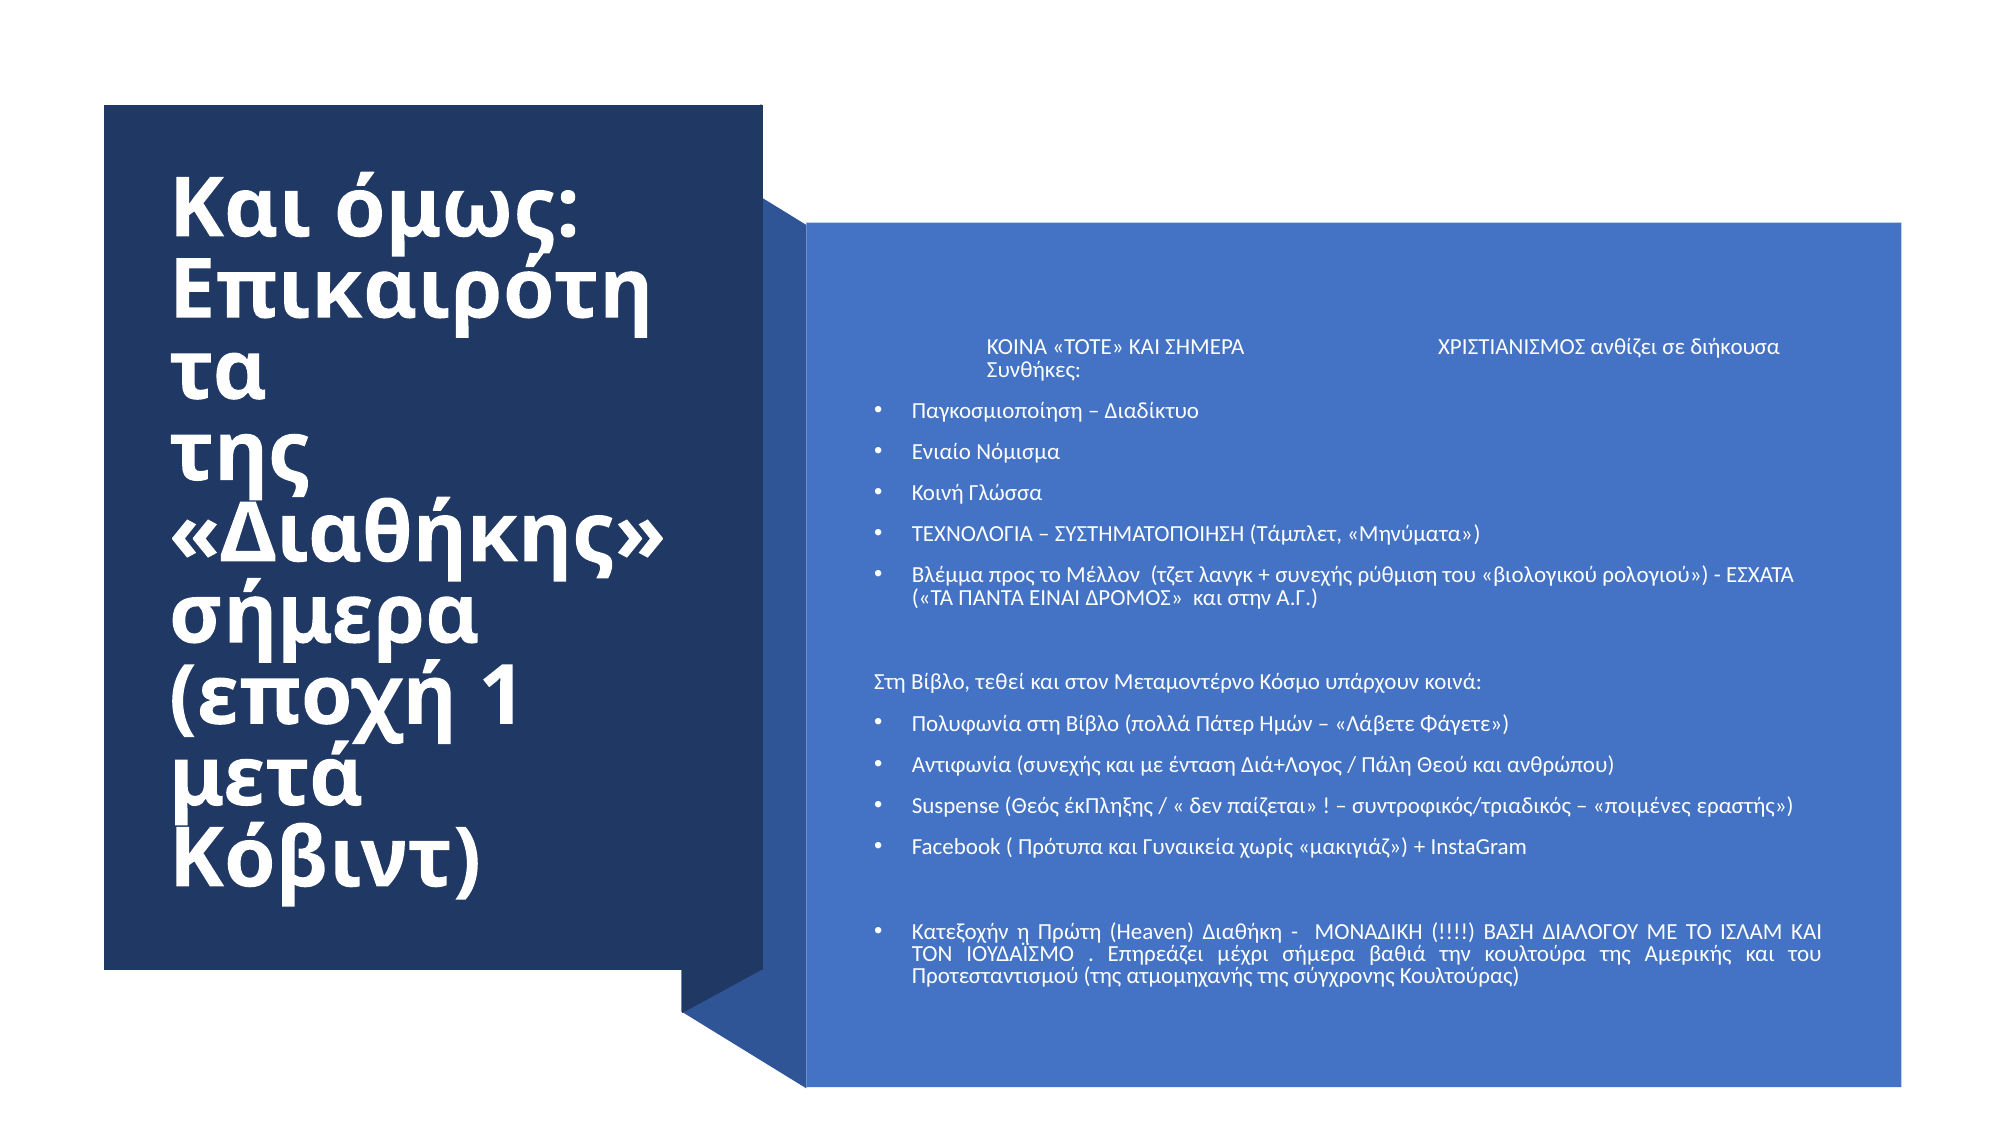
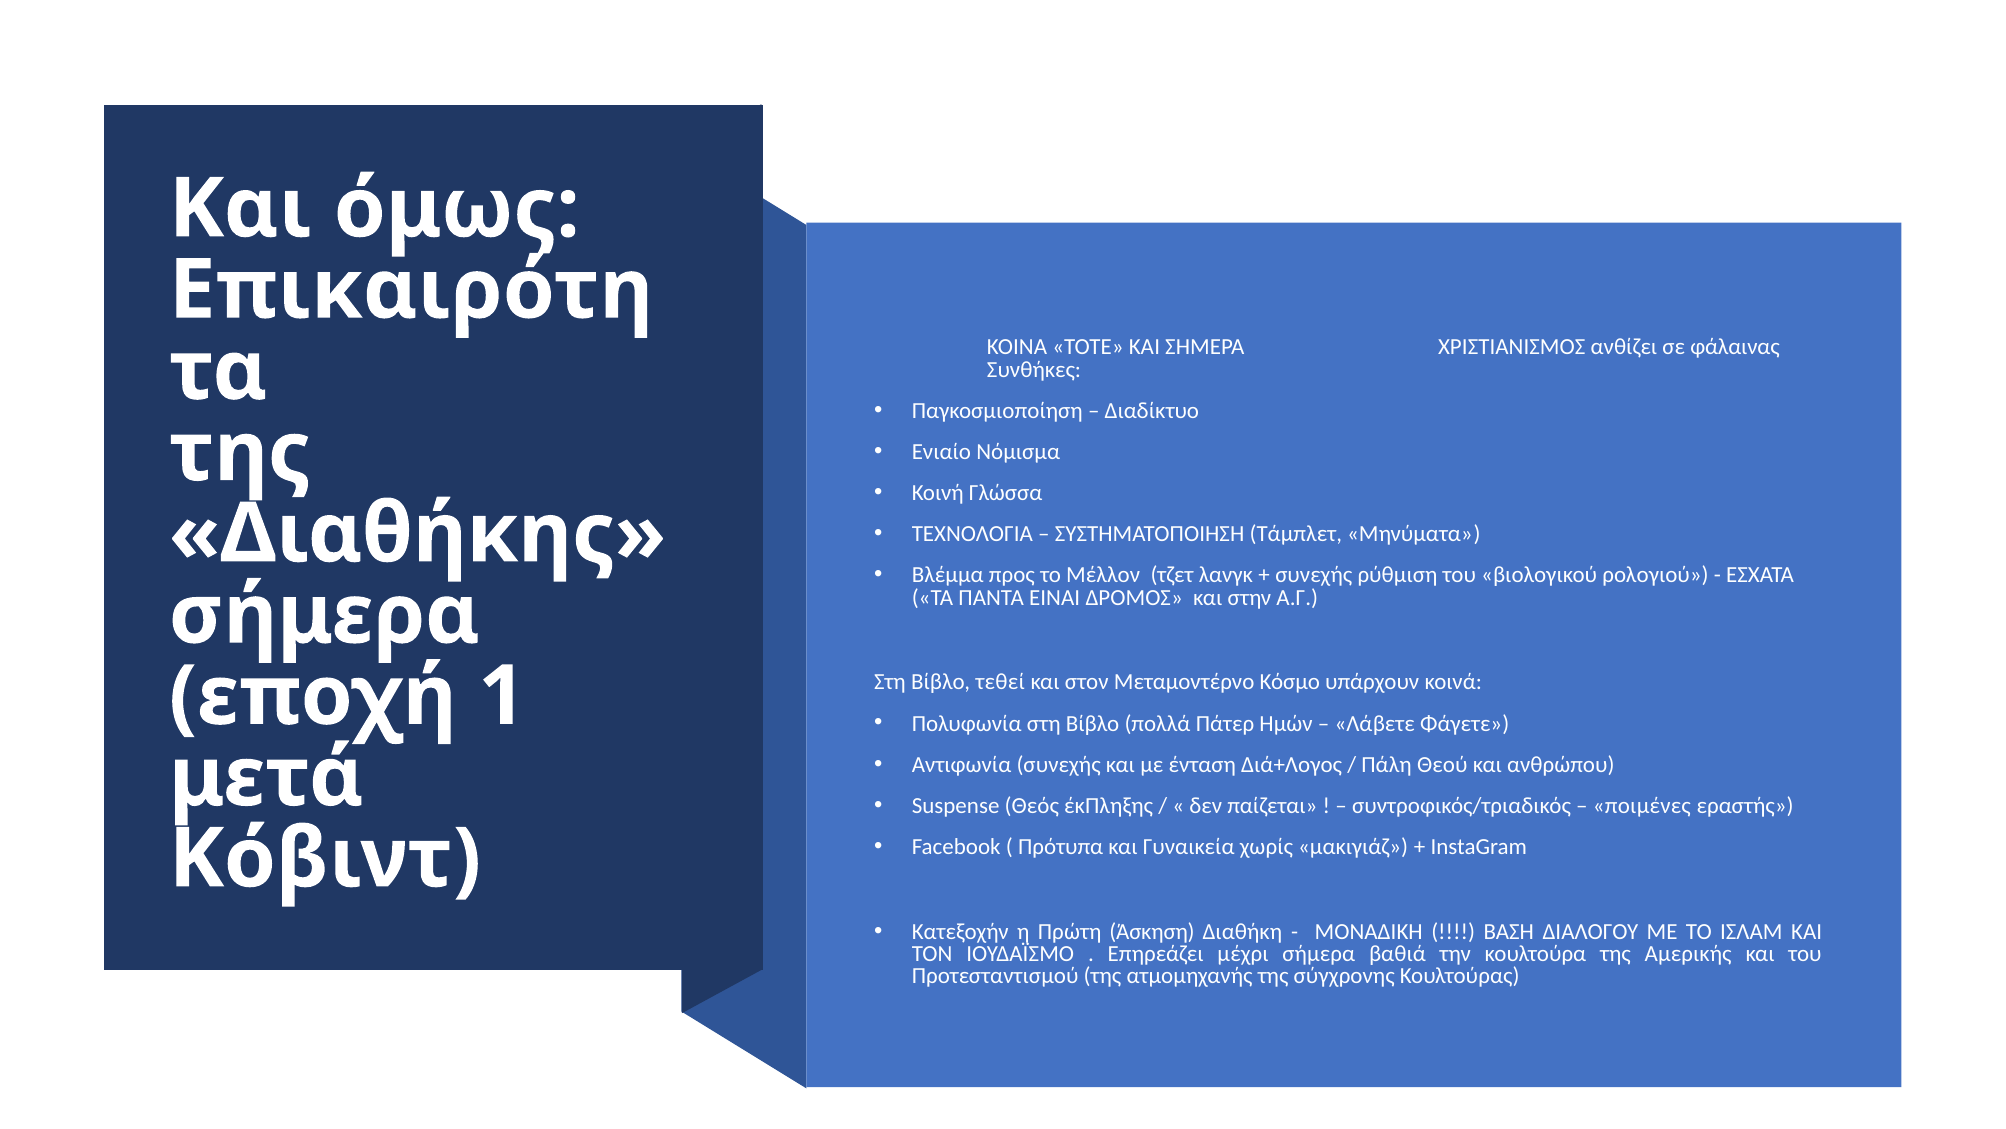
διήκουσα: διήκουσα -> φάλαινας
Heaven: Heaven -> Άσκηση
